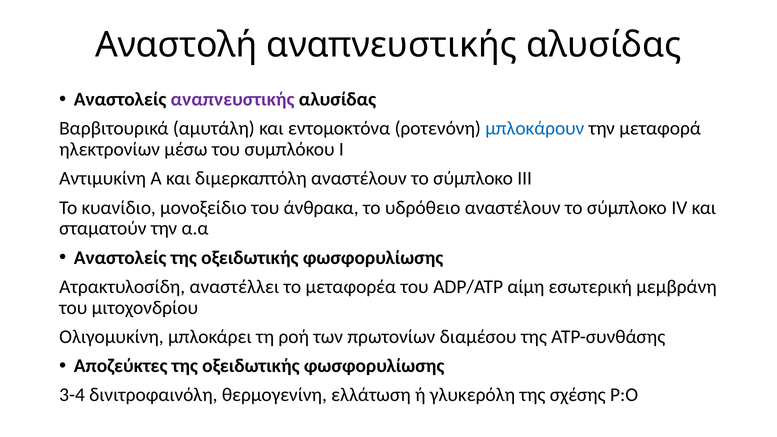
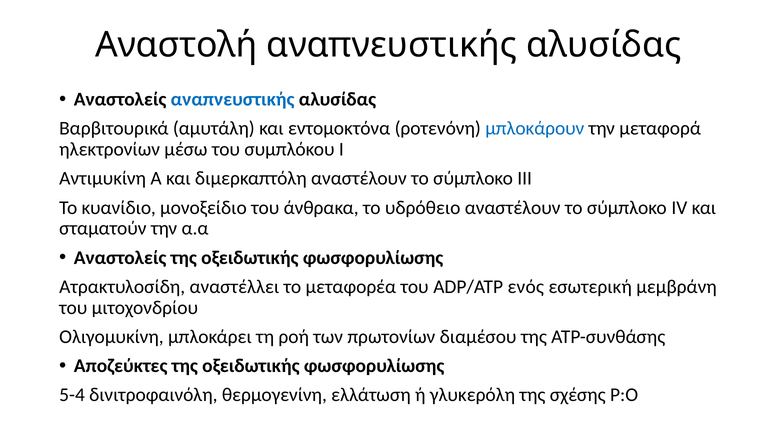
αναπνευστικής at (233, 99) colour: purple -> blue
αίμη: αίμη -> ενός
3-4: 3-4 -> 5-4
